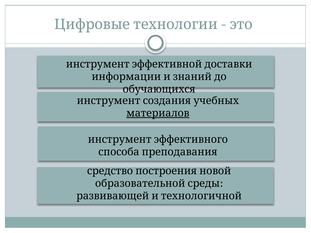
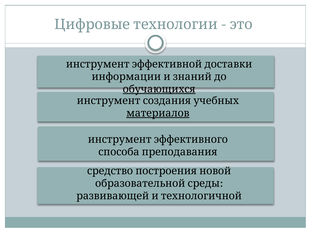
обучающихся underline: none -> present
